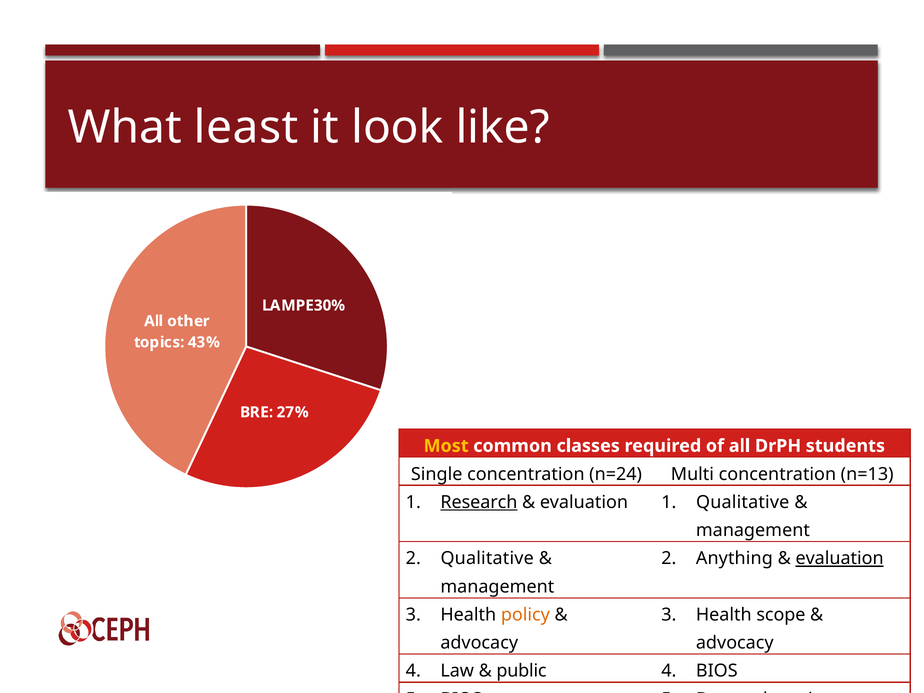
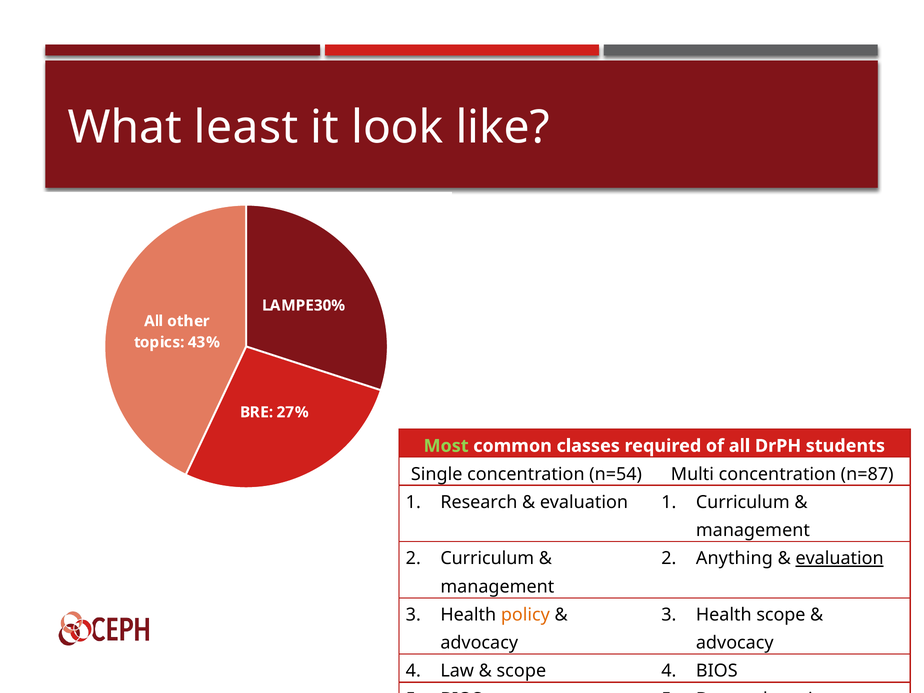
Most colour: yellow -> light green
n=24: n=24 -> n=54
n=13: n=13 -> n=87
Research underline: present -> none
Qualitative at (743, 502): Qualitative -> Curriculum
Qualitative at (487, 559): Qualitative -> Curriculum
public at (521, 671): public -> scope
